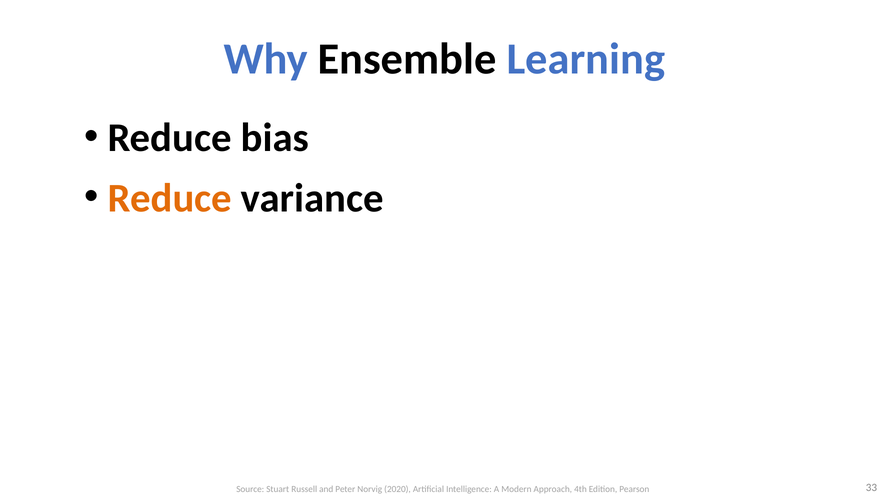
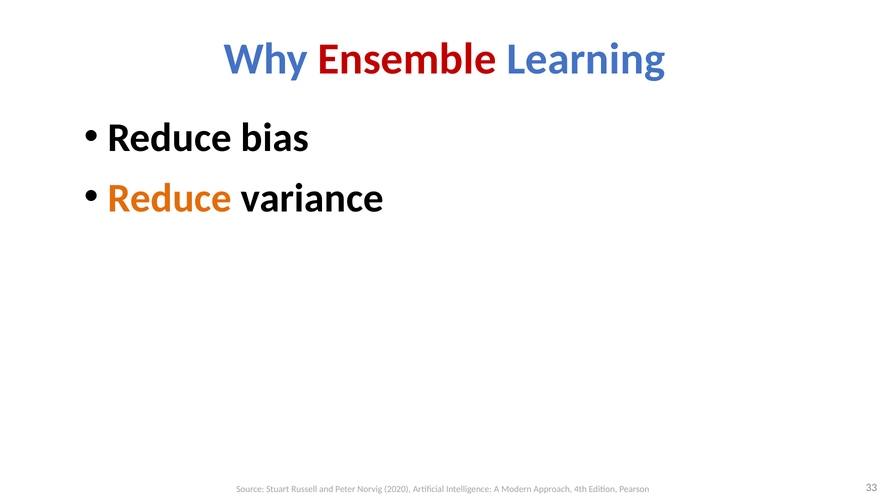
Ensemble colour: black -> red
